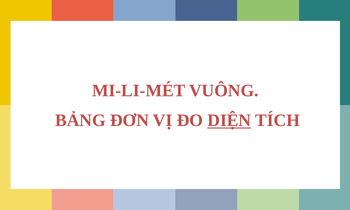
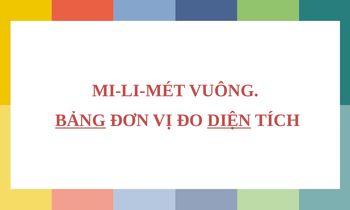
BẢNG underline: none -> present
